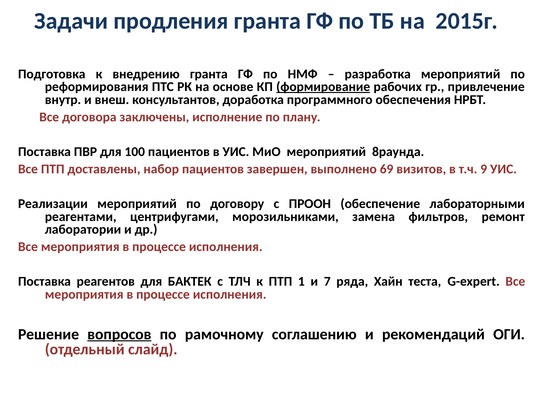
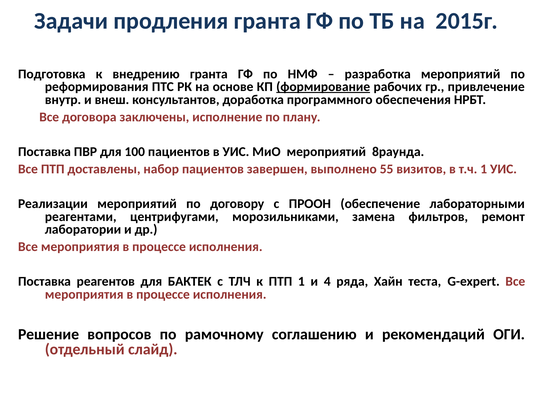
69: 69 -> 55
т.ч 9: 9 -> 1
7: 7 -> 4
вопросов underline: present -> none
